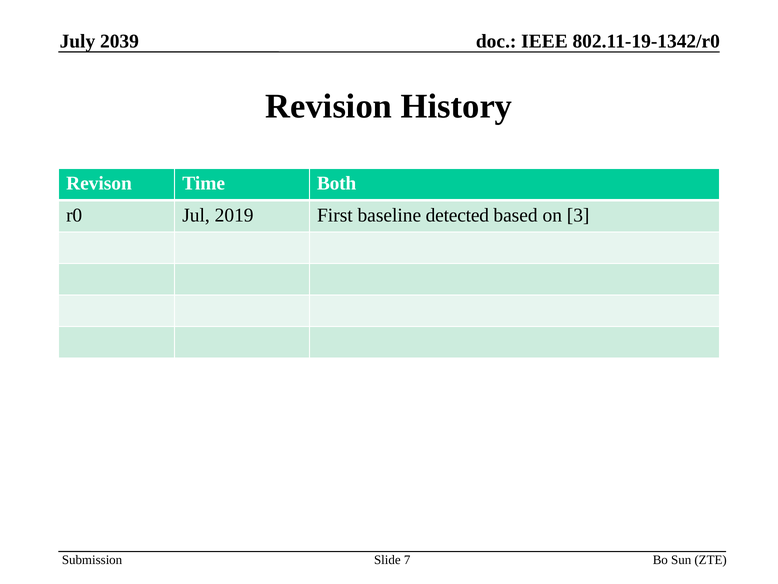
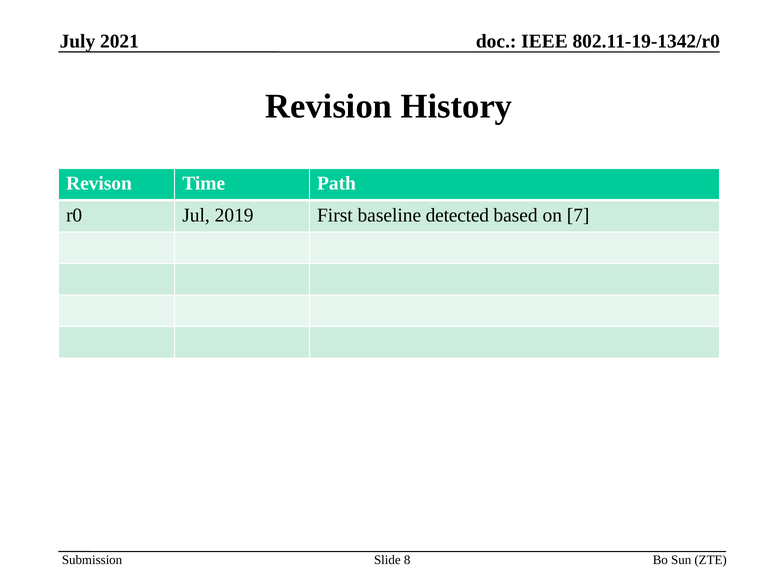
2039: 2039 -> 2021
Both: Both -> Path
3: 3 -> 7
7: 7 -> 8
